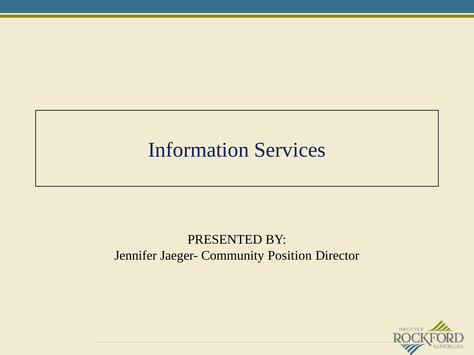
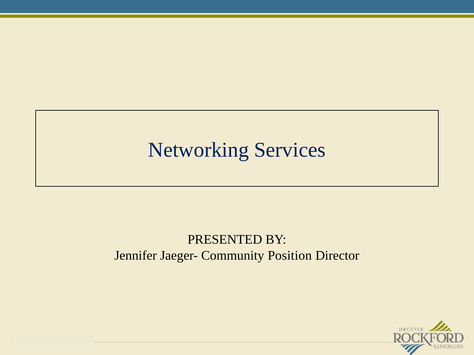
Information: Information -> Networking
